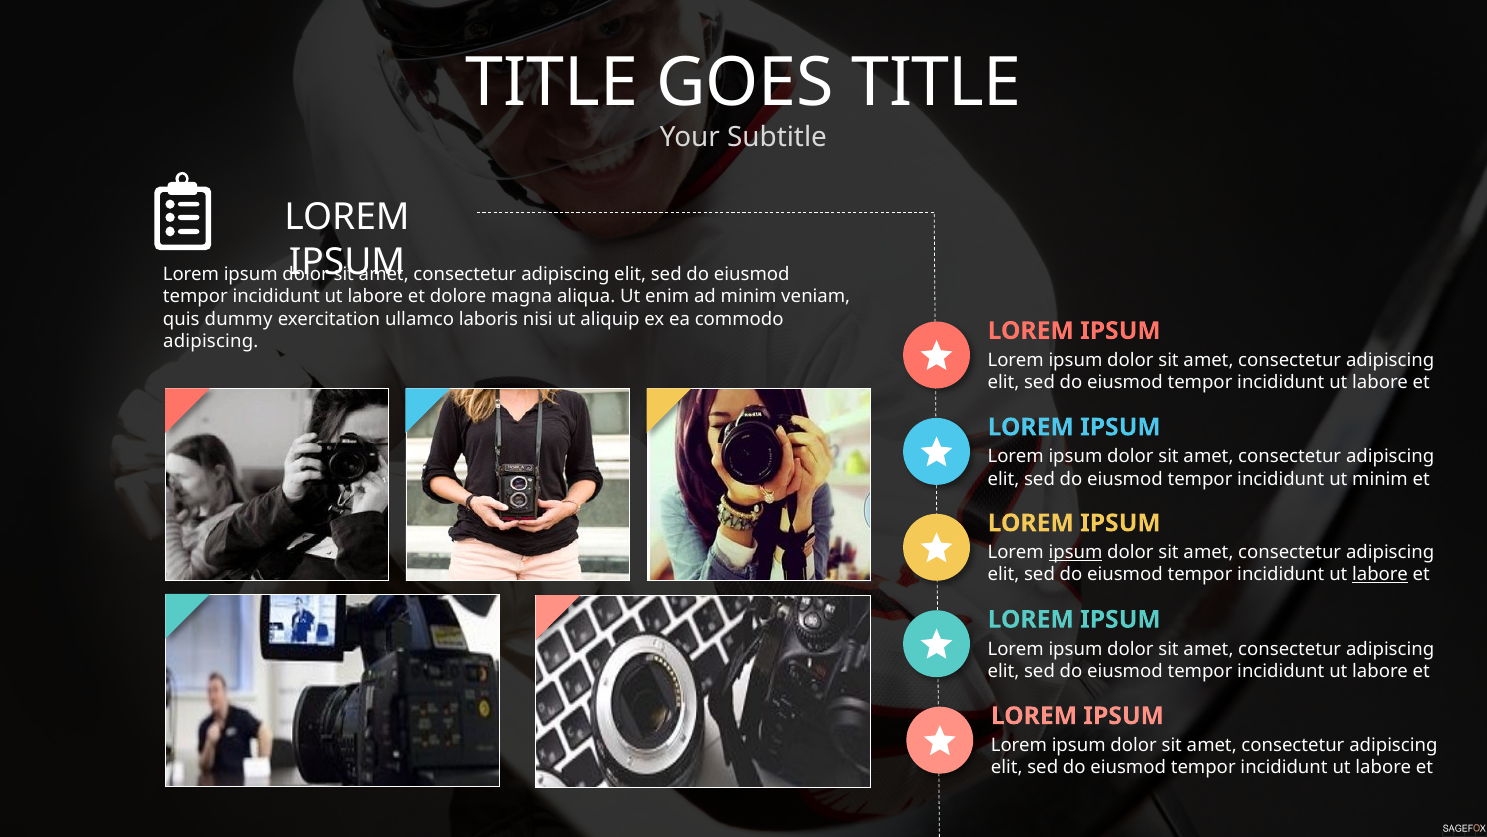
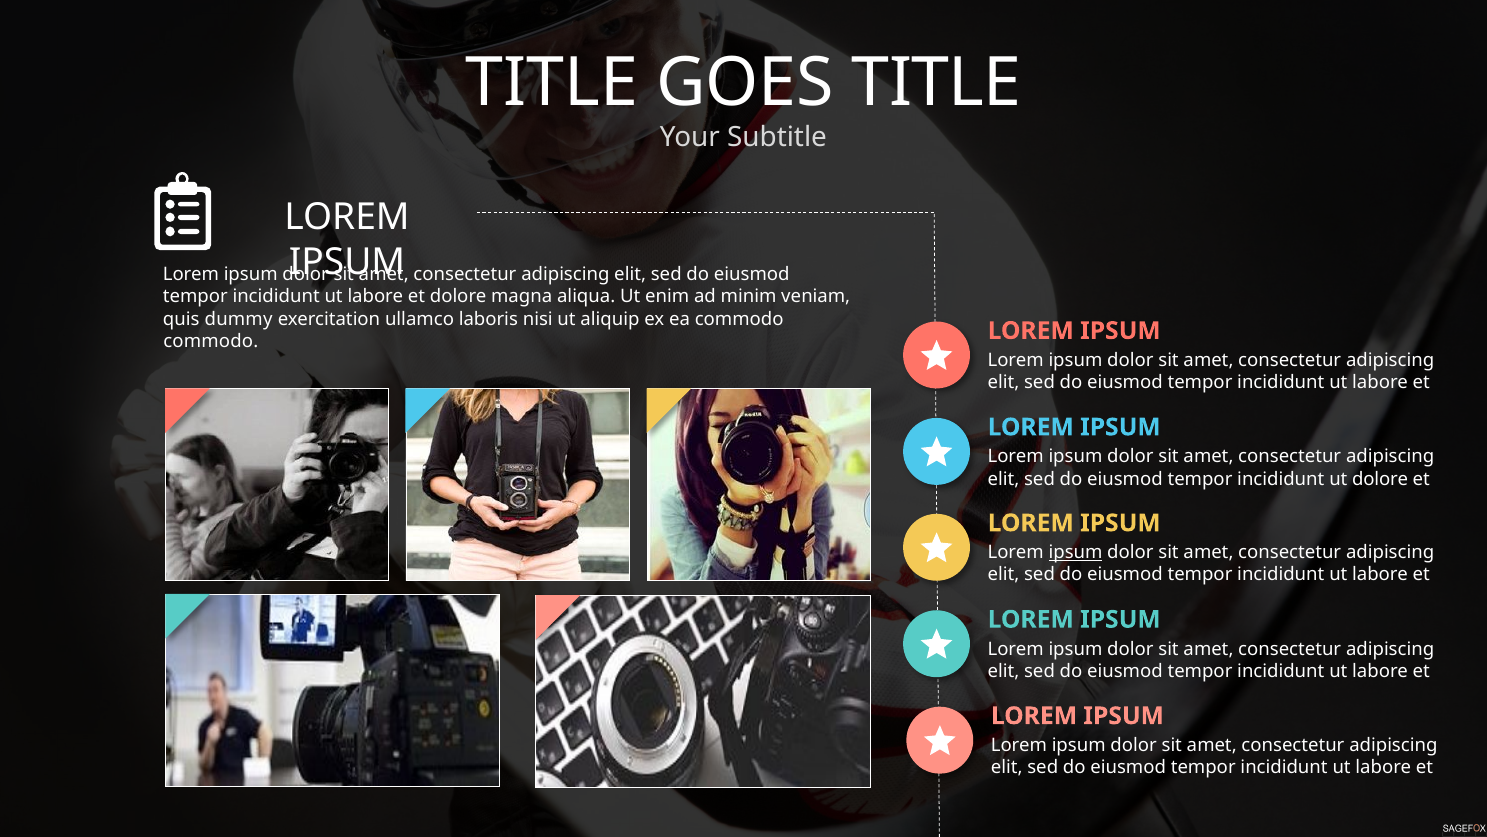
adipiscing at (211, 341): adipiscing -> commodo
ut minim: minim -> dolore
labore at (1380, 574) underline: present -> none
